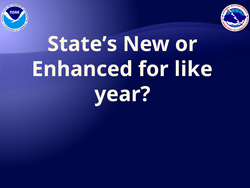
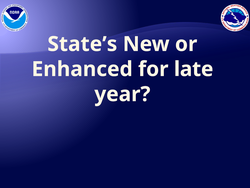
like: like -> late
